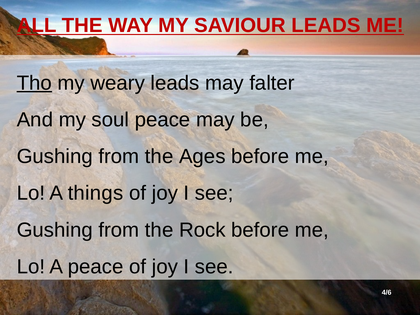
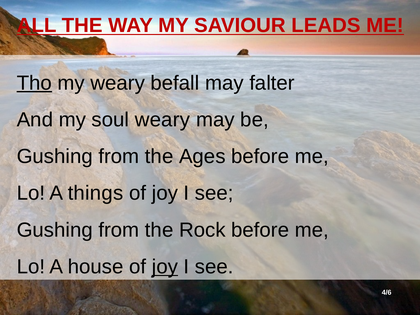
weary leads: leads -> befall
soul peace: peace -> weary
A peace: peace -> house
joy at (165, 267) underline: none -> present
